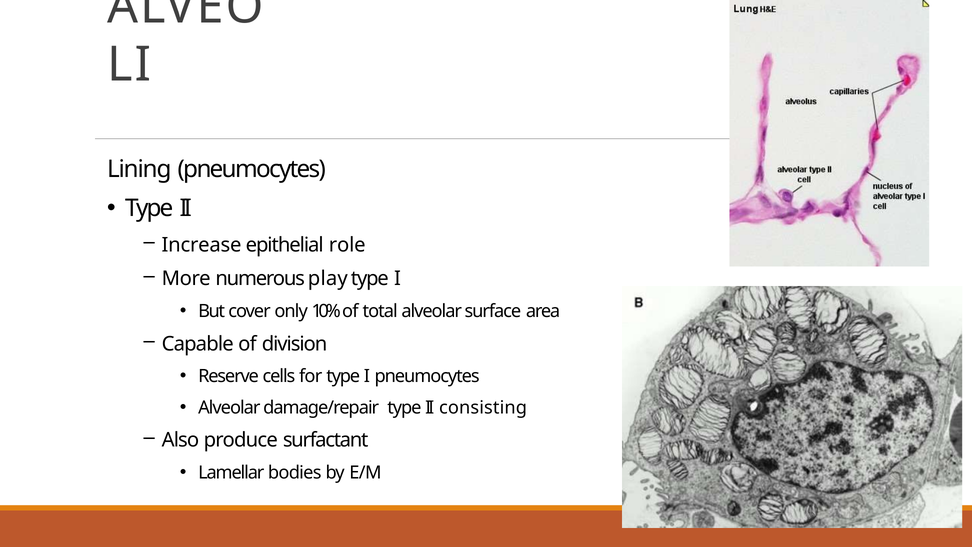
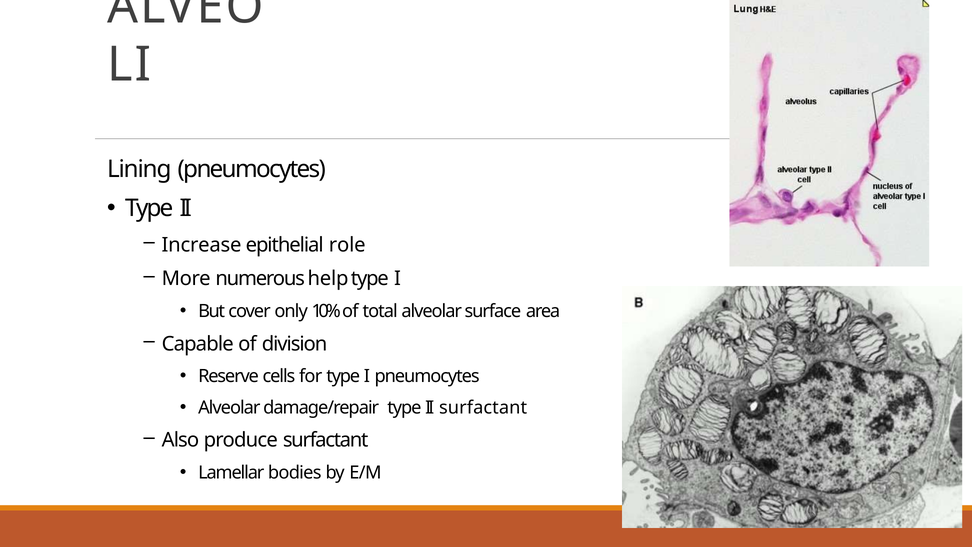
play: play -> help
II consisting: consisting -> surfactant
